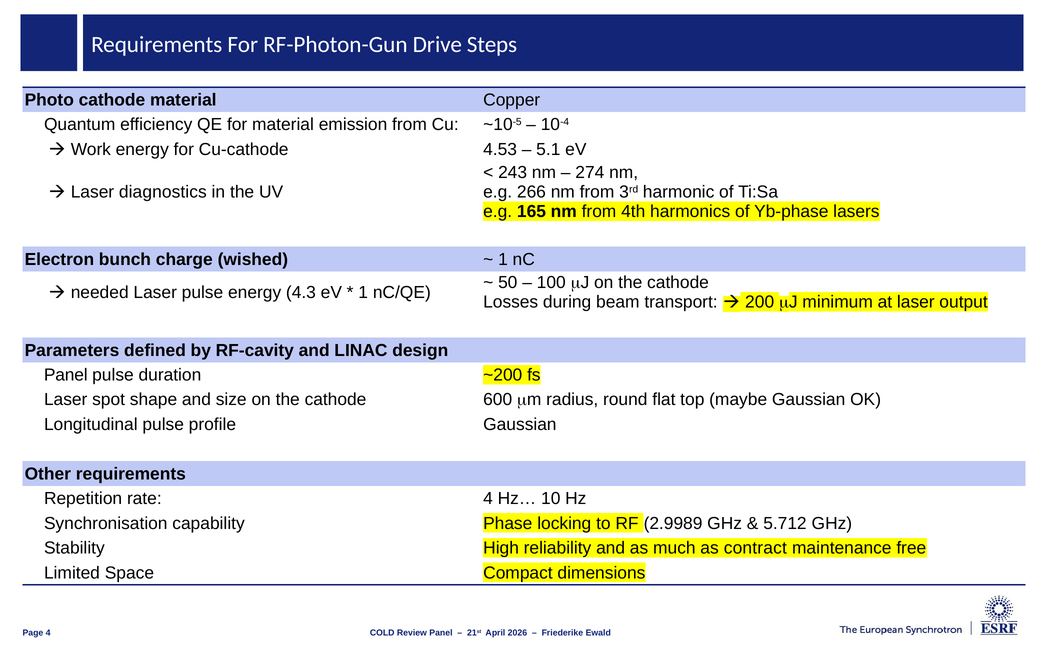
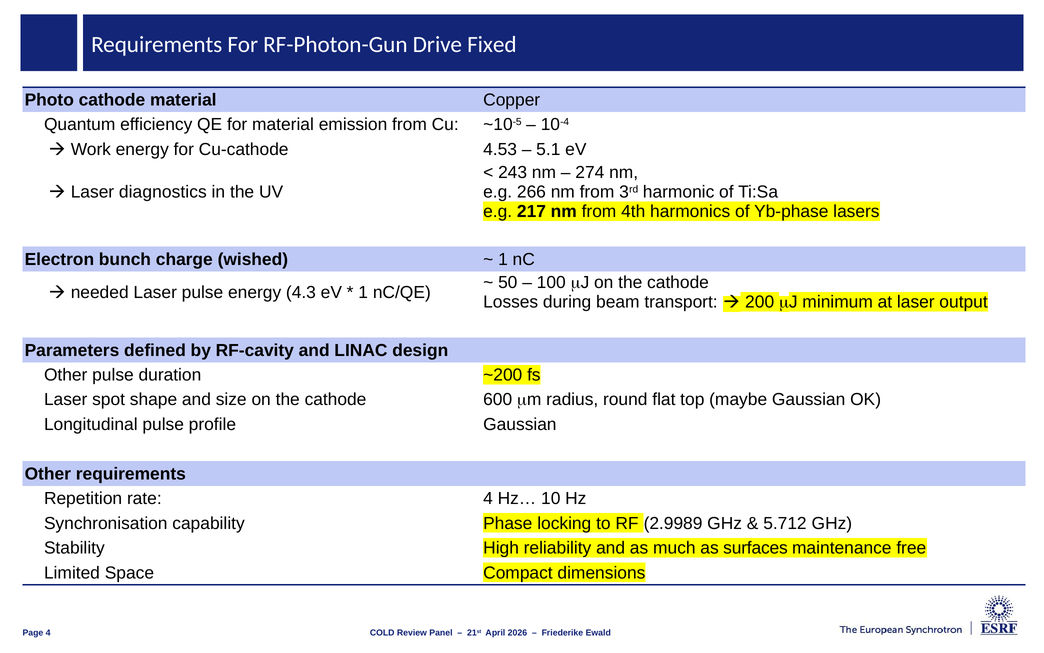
Steps: Steps -> Fixed
165: 165 -> 217
Panel at (66, 375): Panel -> Other
contract: contract -> surfaces
